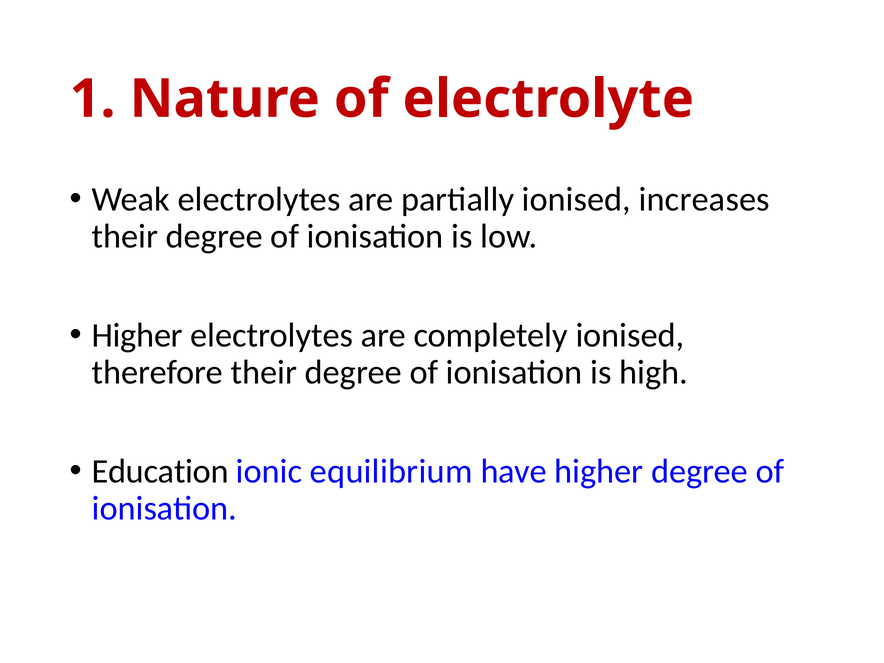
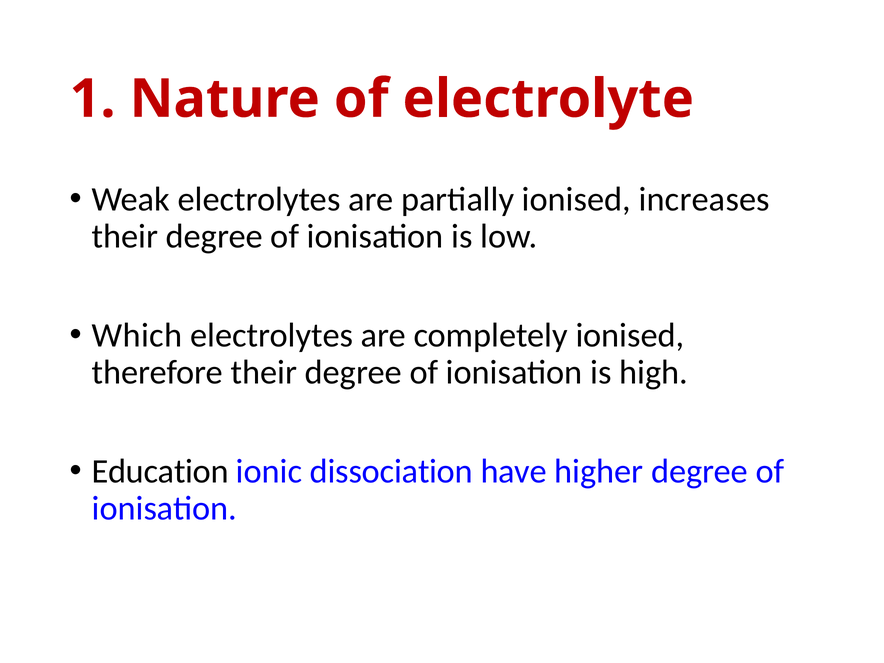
Higher at (137, 335): Higher -> Which
equilibrium: equilibrium -> dissociation
